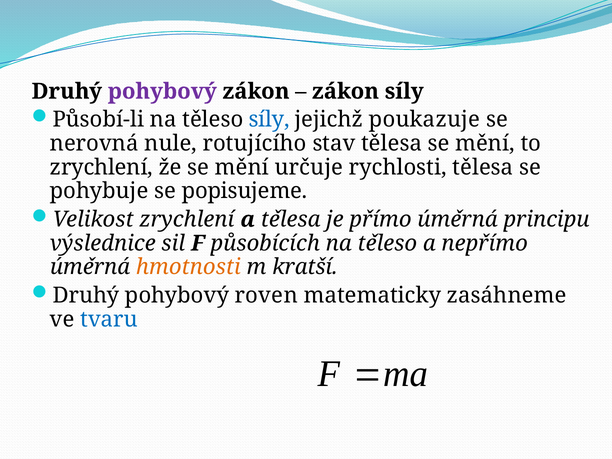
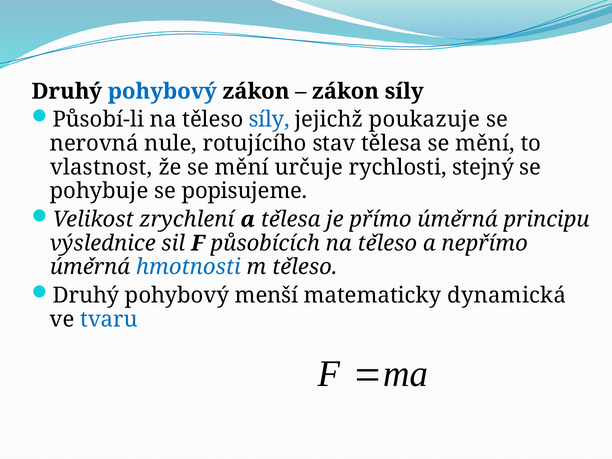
pohybový at (162, 91) colour: purple -> blue
zrychlení at (101, 167): zrychlení -> vlastnost
rychlosti tělesa: tělesa -> stejný
hmotnosti colour: orange -> blue
m kratší: kratší -> těleso
roven: roven -> menší
zasáhneme: zasáhneme -> dynamická
